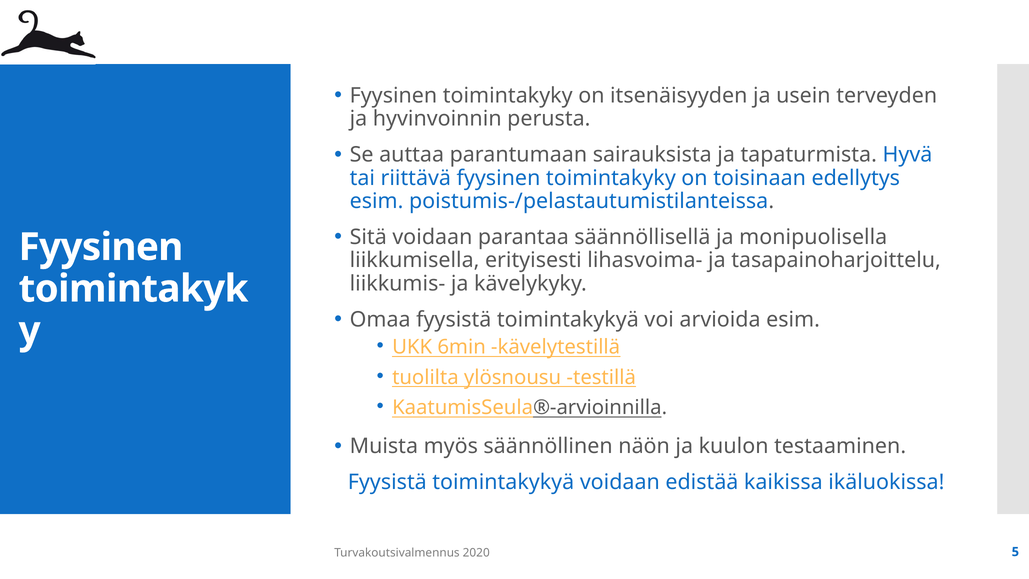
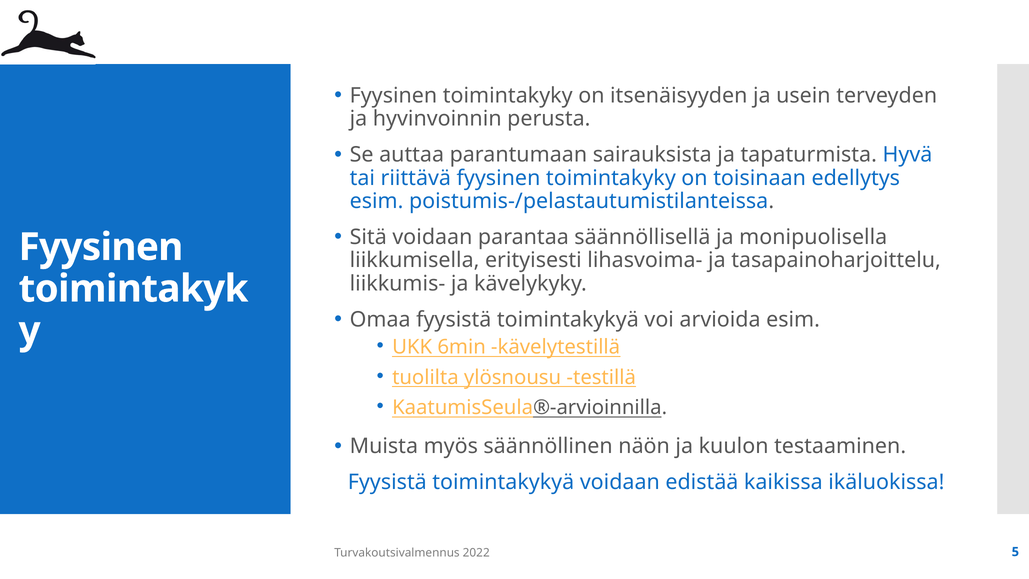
2020: 2020 -> 2022
